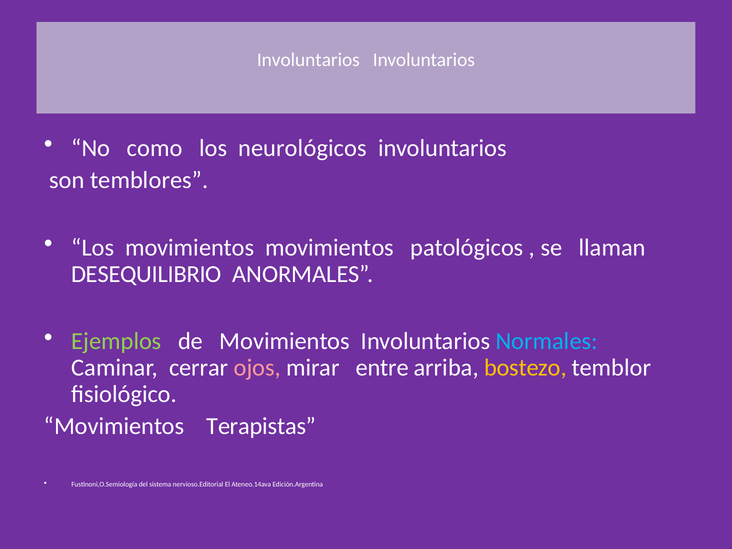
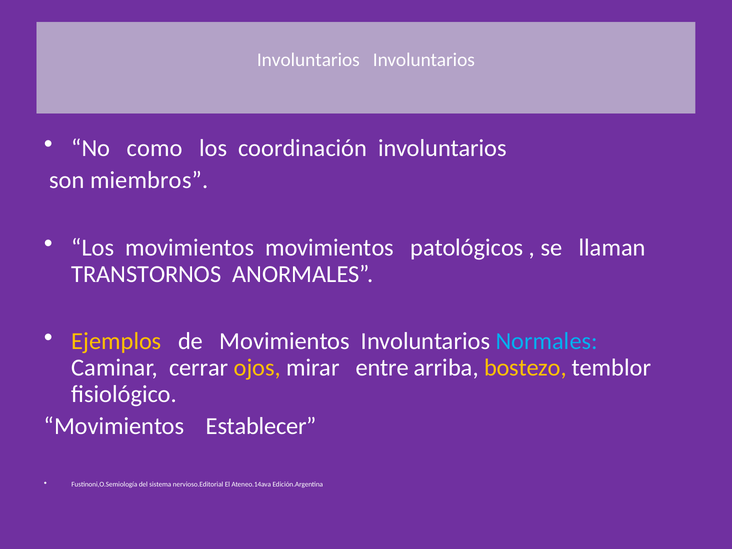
neurológicos: neurológicos -> coordinación
temblores: temblores -> miembros
DESEQUILIBRIO: DESEQUILIBRIO -> TRANSTORNOS
Ejemplos colour: light green -> yellow
ojos colour: pink -> yellow
Terapistas: Terapistas -> Establecer
